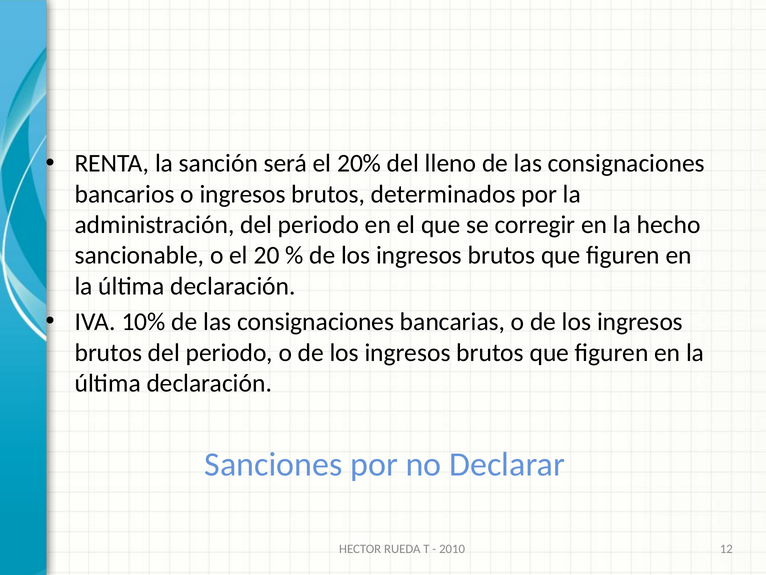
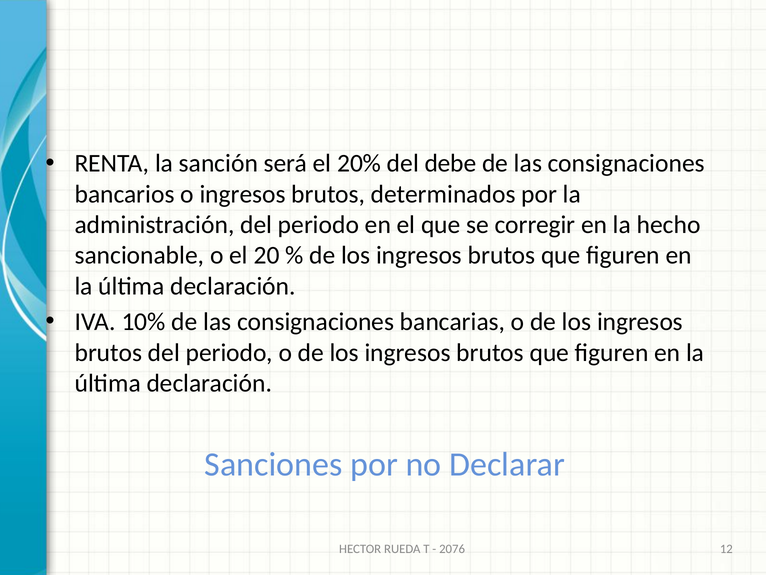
lleno: lleno -> debe
2010: 2010 -> 2076
